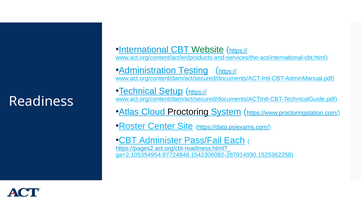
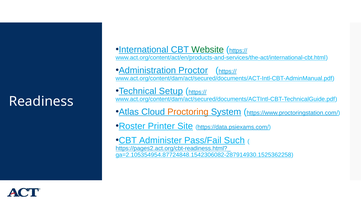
Testing: Testing -> Proctor
Proctoring colour: black -> orange
Center: Center -> Printer
Each: Each -> Such
